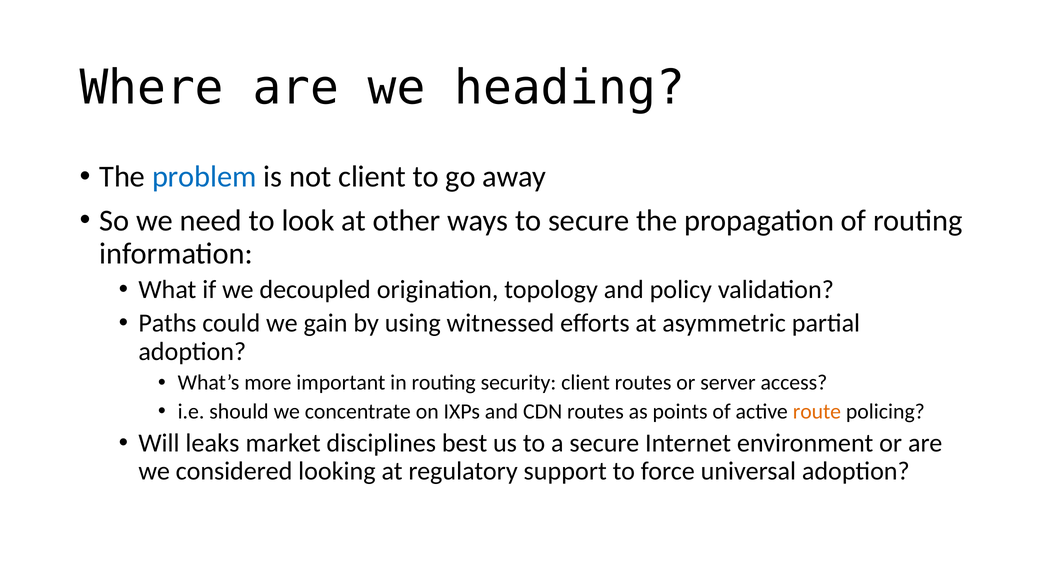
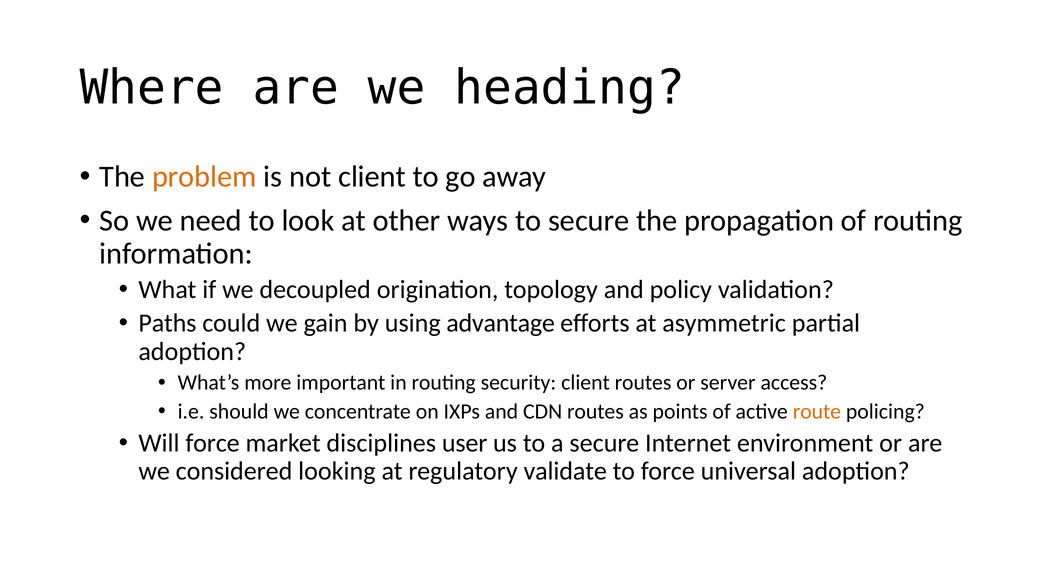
problem colour: blue -> orange
witnessed: witnessed -> advantage
Will leaks: leaks -> force
best: best -> user
support: support -> validate
